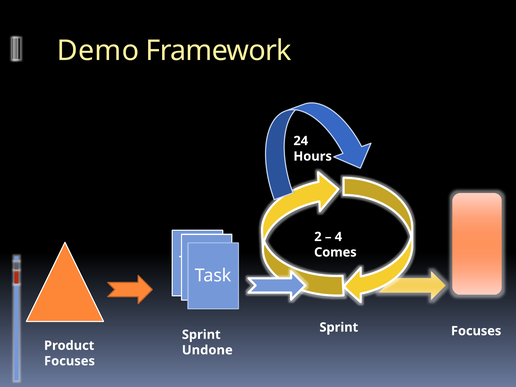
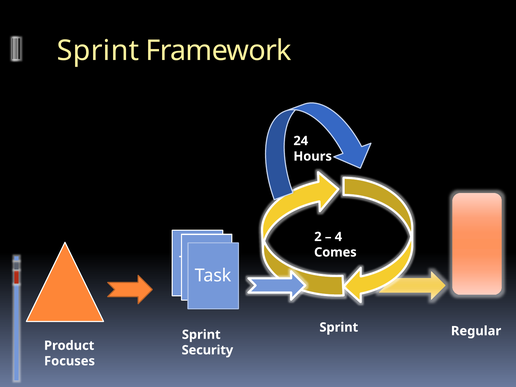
Demo at (98, 51): Demo -> Sprint
Focuses at (476, 331): Focuses -> Regular
Undone: Undone -> Security
